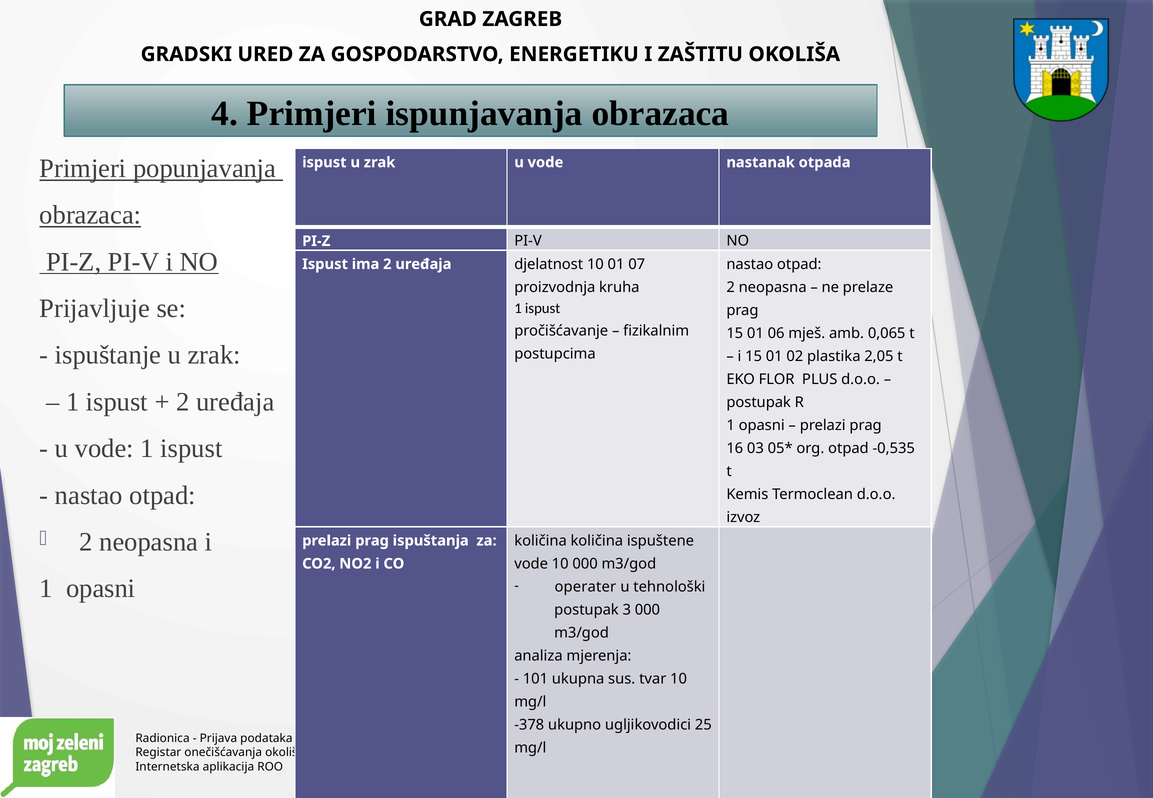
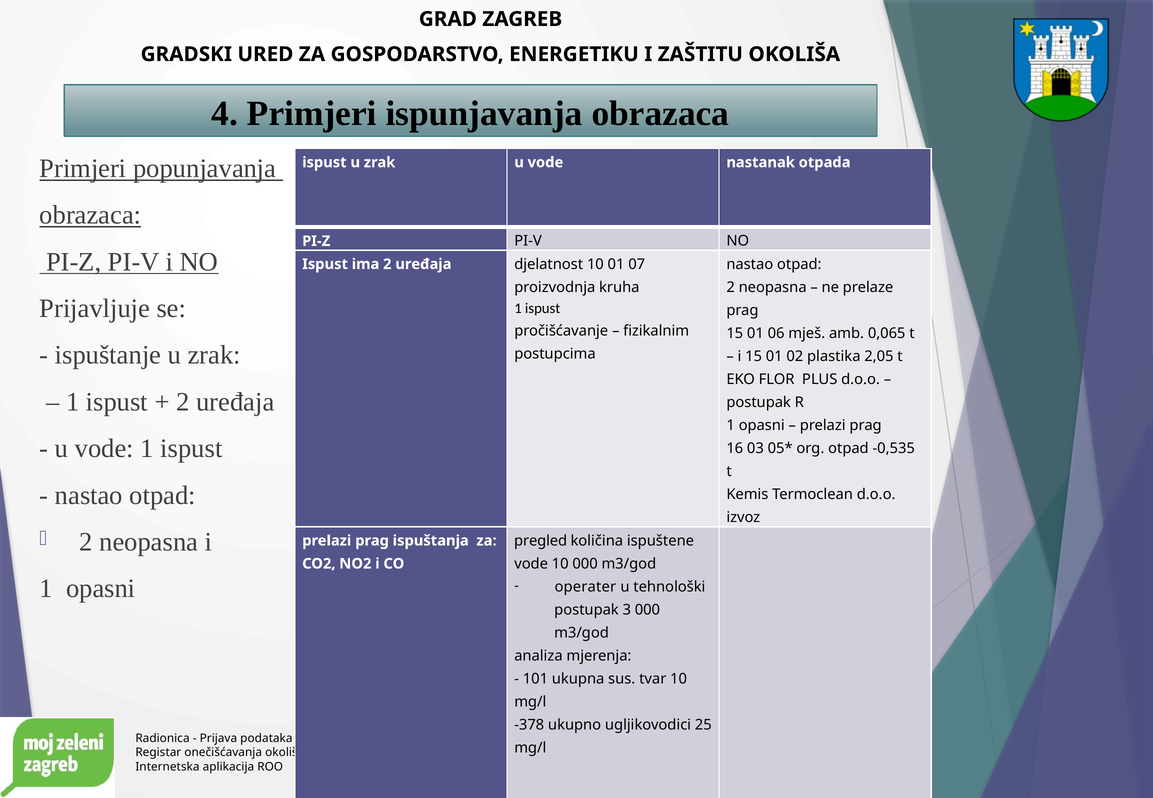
količina at (541, 541): količina -> pregled
